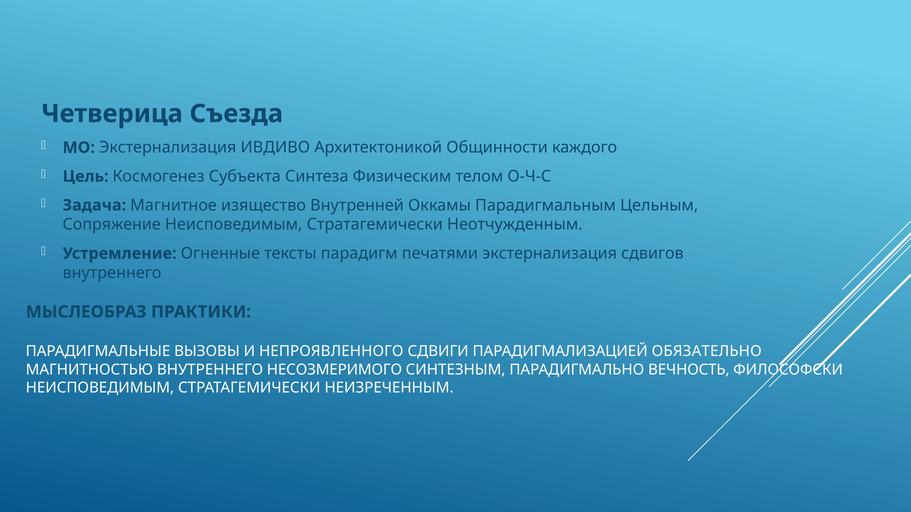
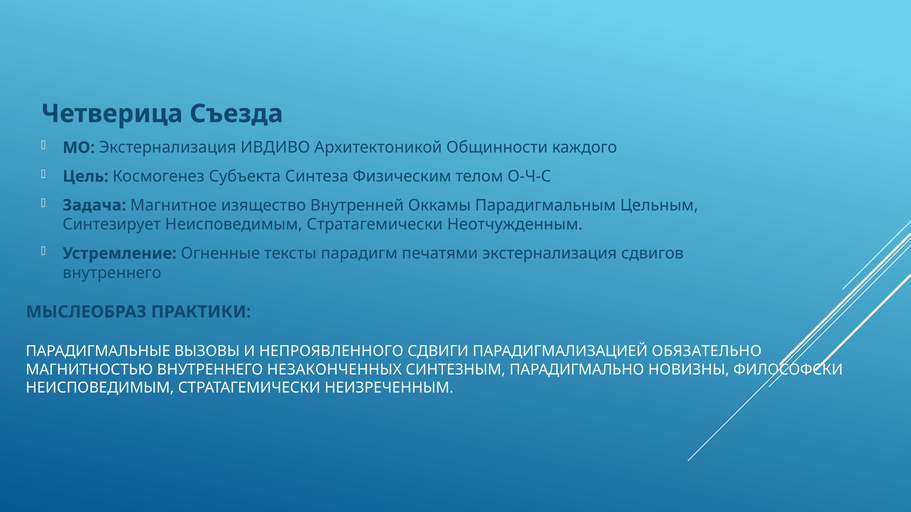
Сопряжение: Сопряжение -> Синтезирует
НЕСОЗМЕРИМОГО: НЕСОЗМЕРИМОГО -> НЕЗАКОНЧЕННЫХ
ВЕЧНОСТЬ: ВЕЧНОСТЬ -> НОВИЗНЫ
